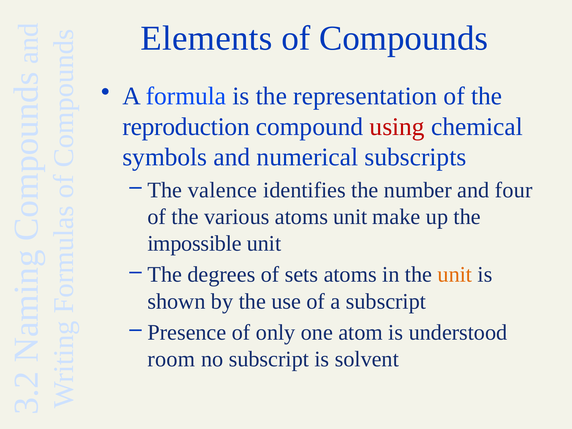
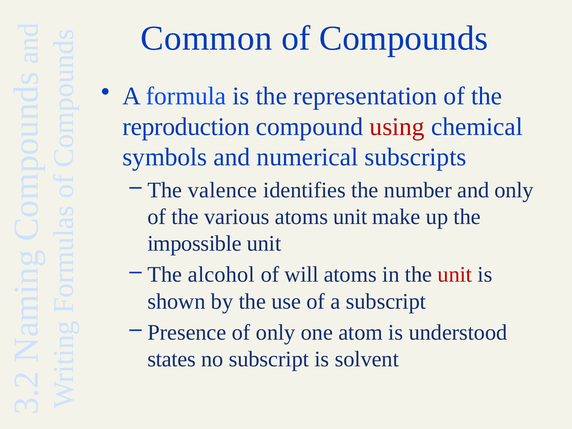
Elements: Elements -> Common
and four: four -> only
degrees: degrees -> alcohol
sets: sets -> will
unit at (455, 275) colour: orange -> red
room: room -> states
